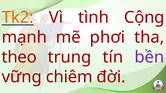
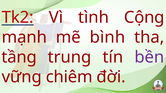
Tk2 colour: orange -> red
phơi: phơi -> bình
theo: theo -> tầng
